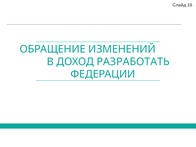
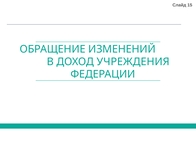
РАЗРАБОТАТЬ: РАЗРАБОТАТЬ -> УЧРЕЖДЕНИЯ
